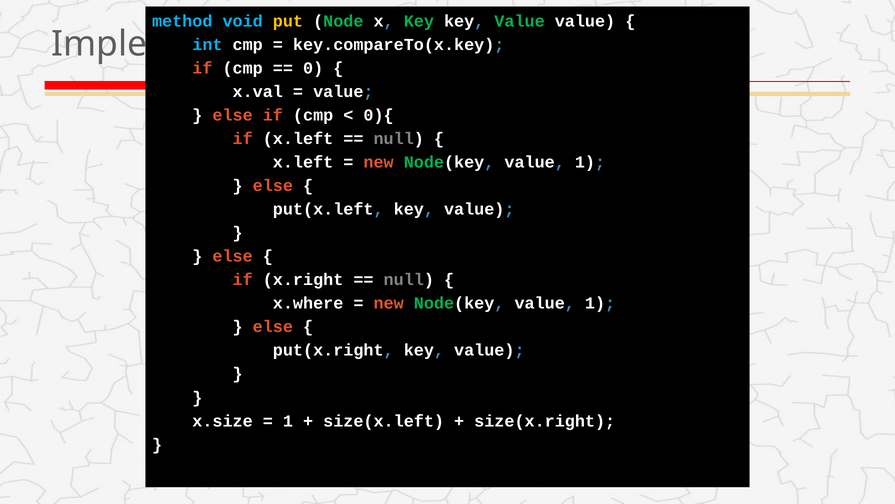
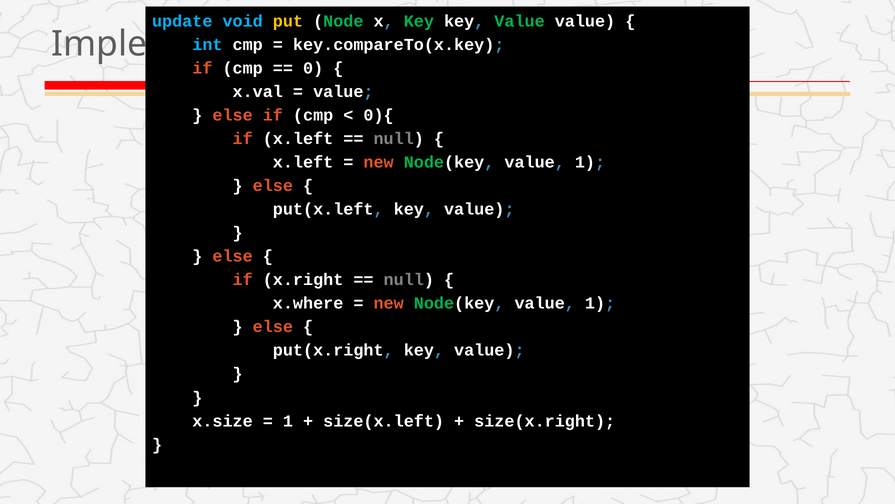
method: method -> update
